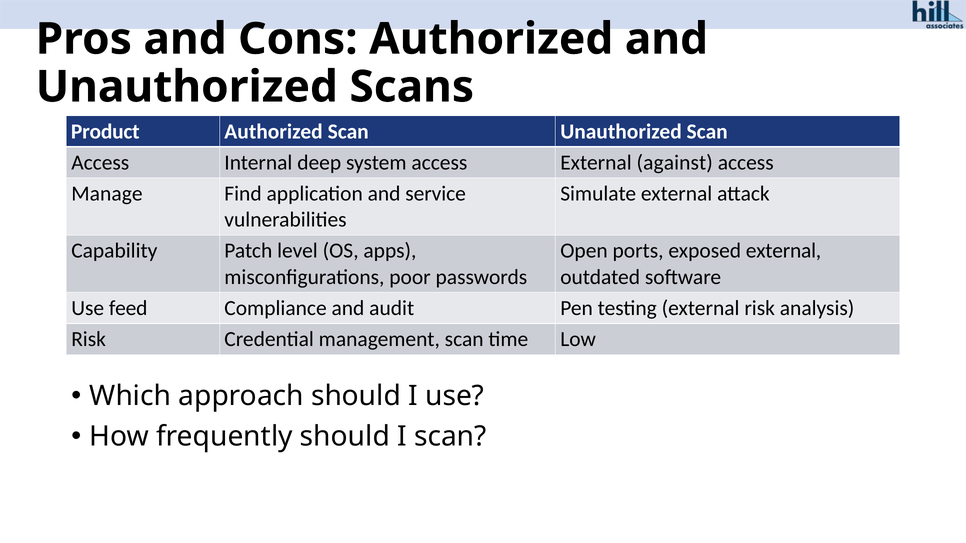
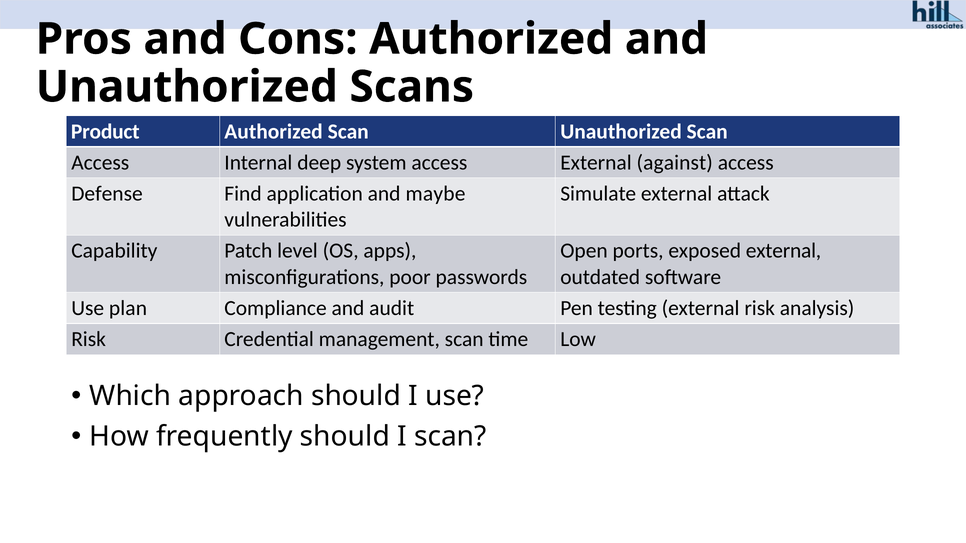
Manage: Manage -> Defense
service: service -> maybe
feed: feed -> plan
